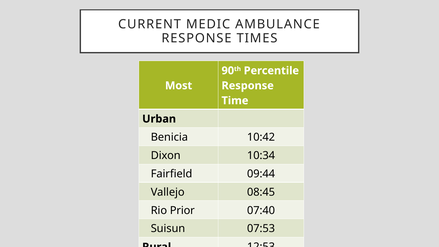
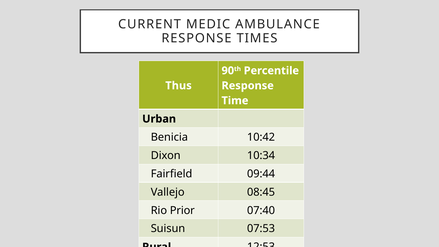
Most: Most -> Thus
